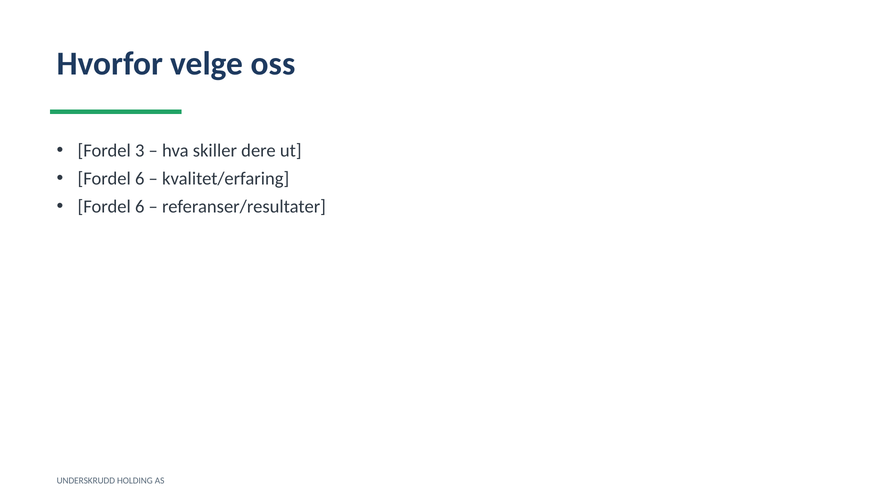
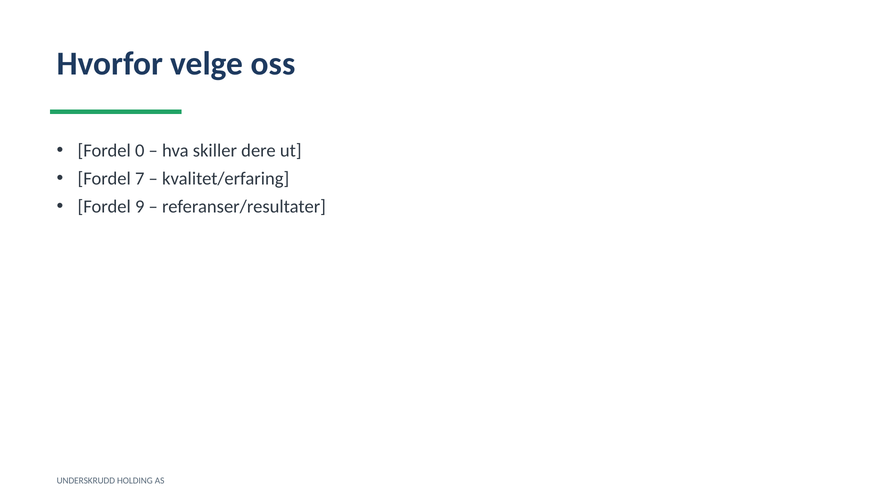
3: 3 -> 0
6 at (140, 179): 6 -> 7
6 at (140, 207): 6 -> 9
